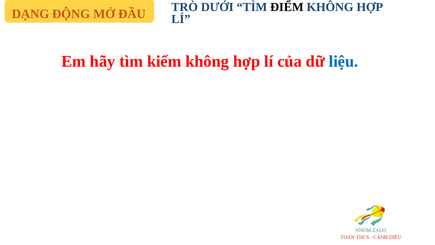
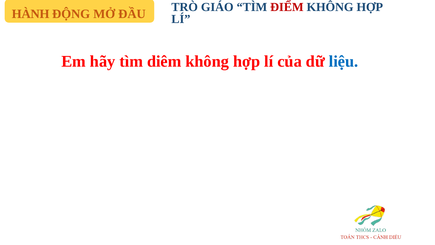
DƯỚI: DƯỚI -> GIÁO
ĐIỂM colour: black -> red
DẠNG: DẠNG -> HÀNH
kiểm: kiểm -> diêm
